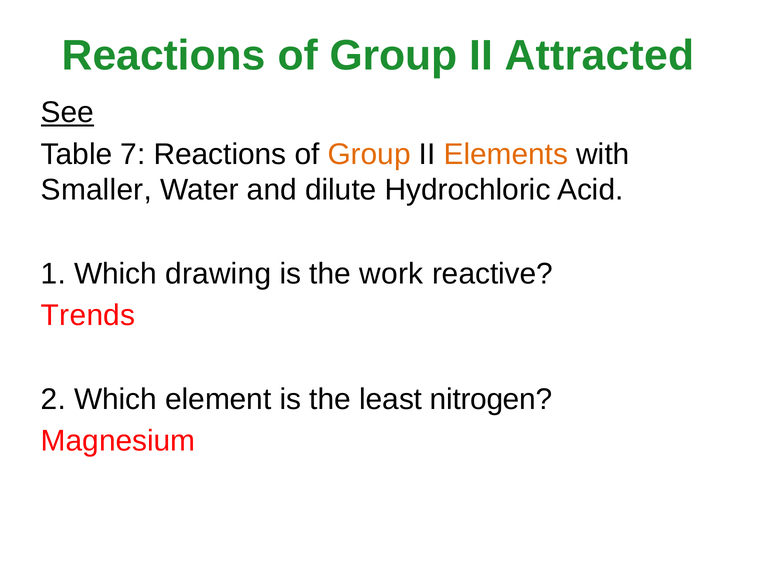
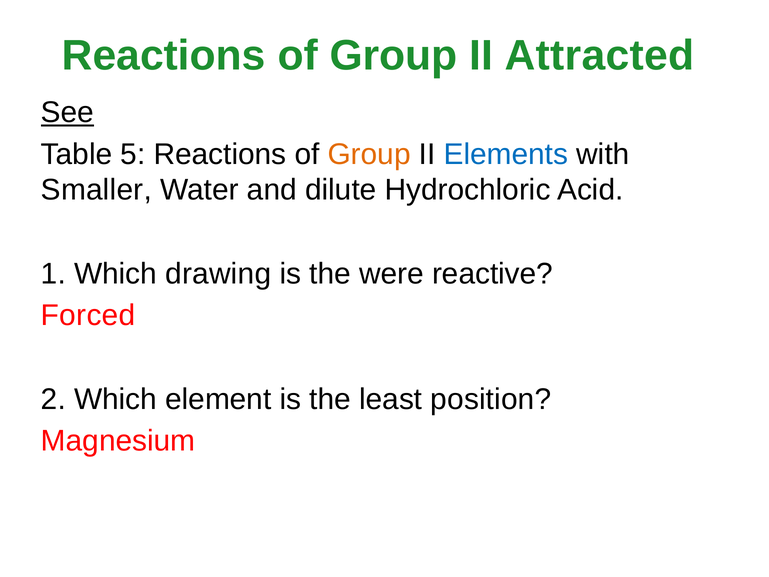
7: 7 -> 5
Elements colour: orange -> blue
work: work -> were
Trends: Trends -> Forced
nitrogen: nitrogen -> position
